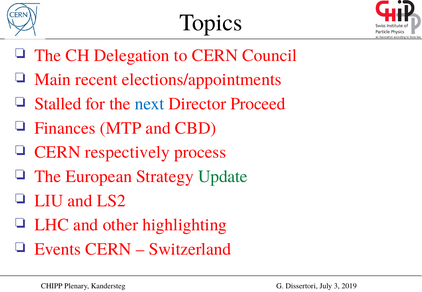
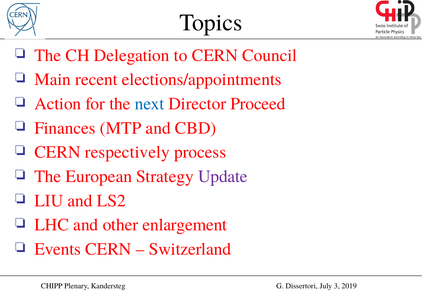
Stalled: Stalled -> Action
Update colour: green -> purple
highlighting: highlighting -> enlargement
